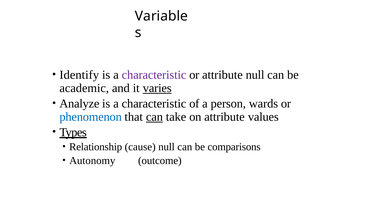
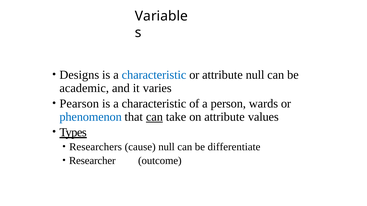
Identify: Identify -> Designs
characteristic at (154, 75) colour: purple -> blue
varies underline: present -> none
Analyze: Analyze -> Pearson
Relationship: Relationship -> Researchers
comparisons: comparisons -> differentiate
Autonomy: Autonomy -> Researcher
